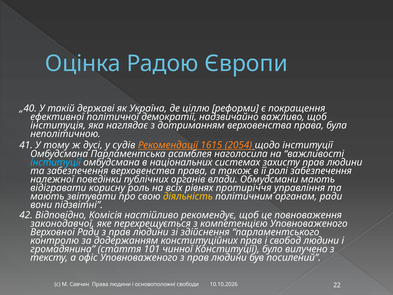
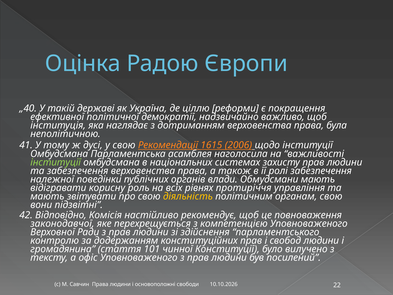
у судів: судів -> свою
2054: 2054 -> 2006
інституції at (56, 162) colour: light blue -> light green
органам ради: ради -> свою
